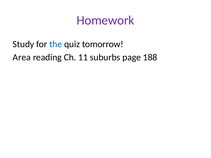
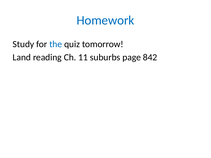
Homework colour: purple -> blue
Area: Area -> Land
188: 188 -> 842
